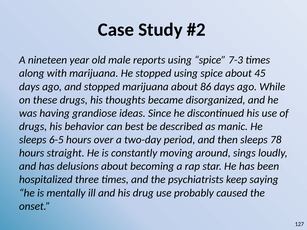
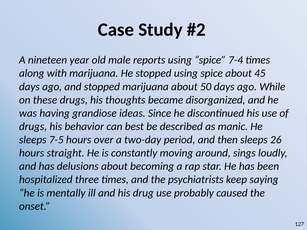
7-3: 7-3 -> 7-4
86: 86 -> 50
6-5: 6-5 -> 7-5
78: 78 -> 26
